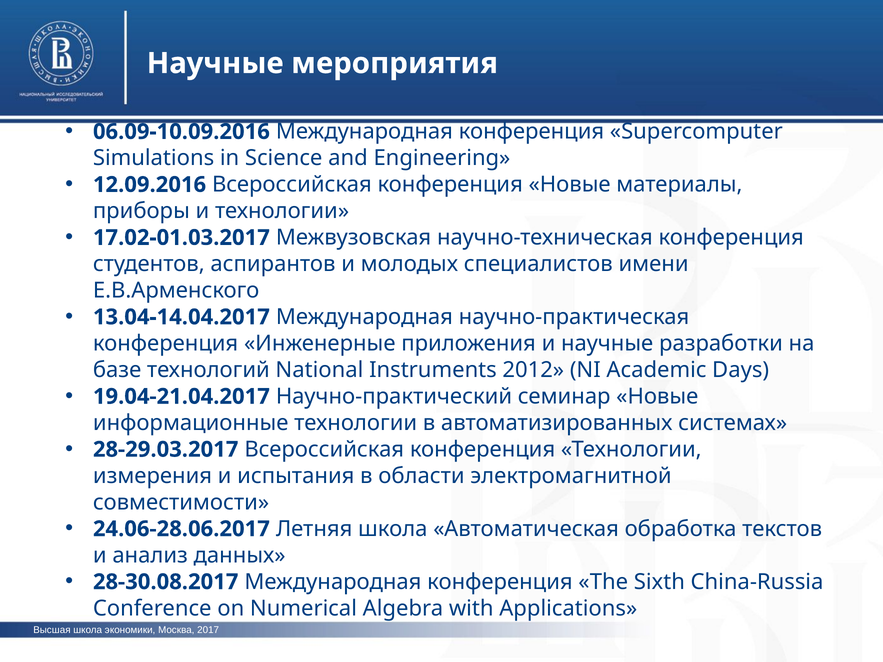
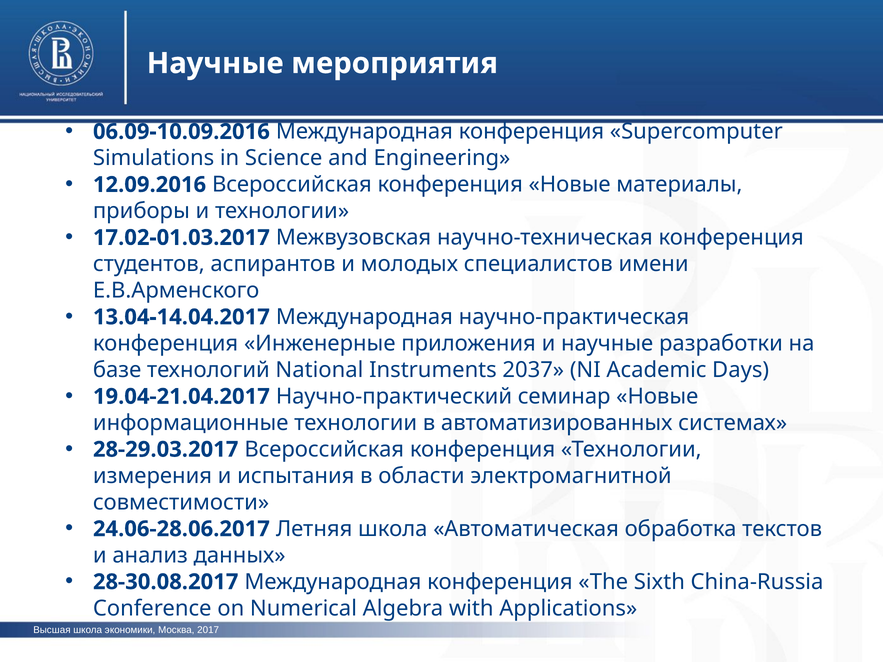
2012: 2012 -> 2037
